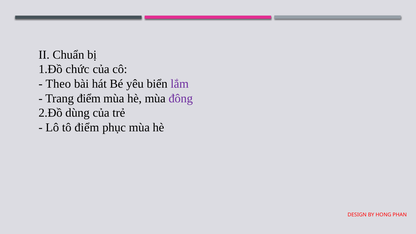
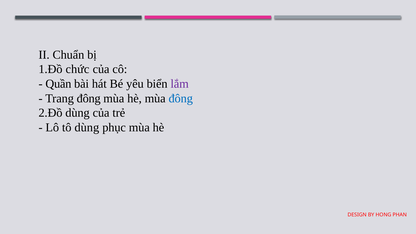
Theo: Theo -> Quần
Trang điểm: điểm -> đông
đông at (181, 98) colour: purple -> blue
tô điểm: điểm -> dùng
